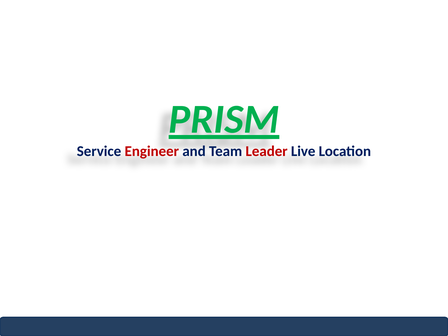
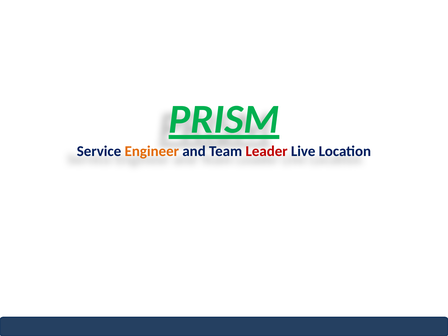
Engineer colour: red -> orange
